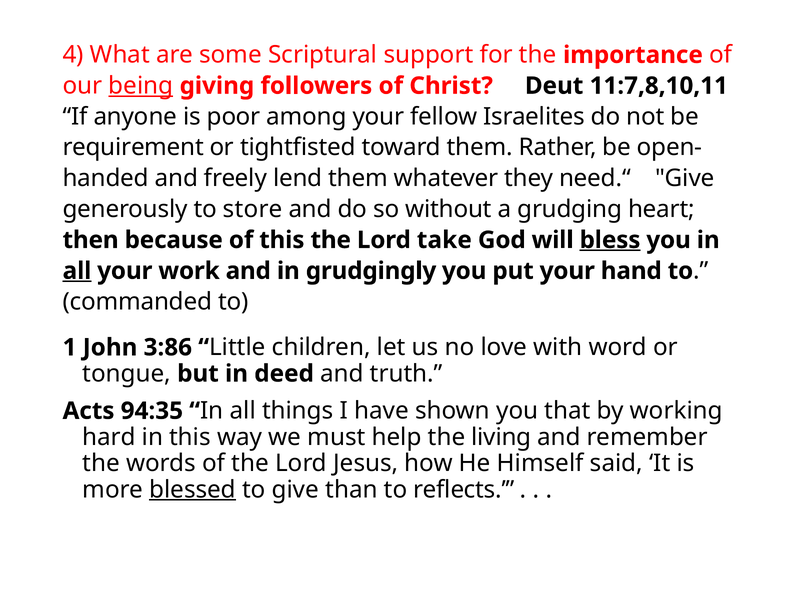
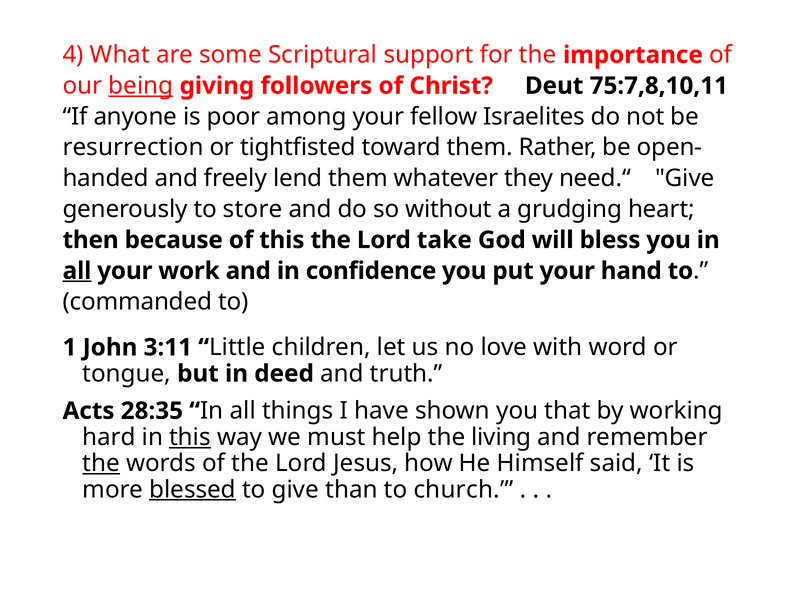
11:7,8,10,11: 11:7,8,10,11 -> 75:7,8,10,11
requirement: requirement -> resurrection
bless underline: present -> none
grudgingly: grudgingly -> confidence
3:86: 3:86 -> 3:11
94:35: 94:35 -> 28:35
this at (190, 437) underline: none -> present
the at (101, 464) underline: none -> present
reflects: reflects -> church
